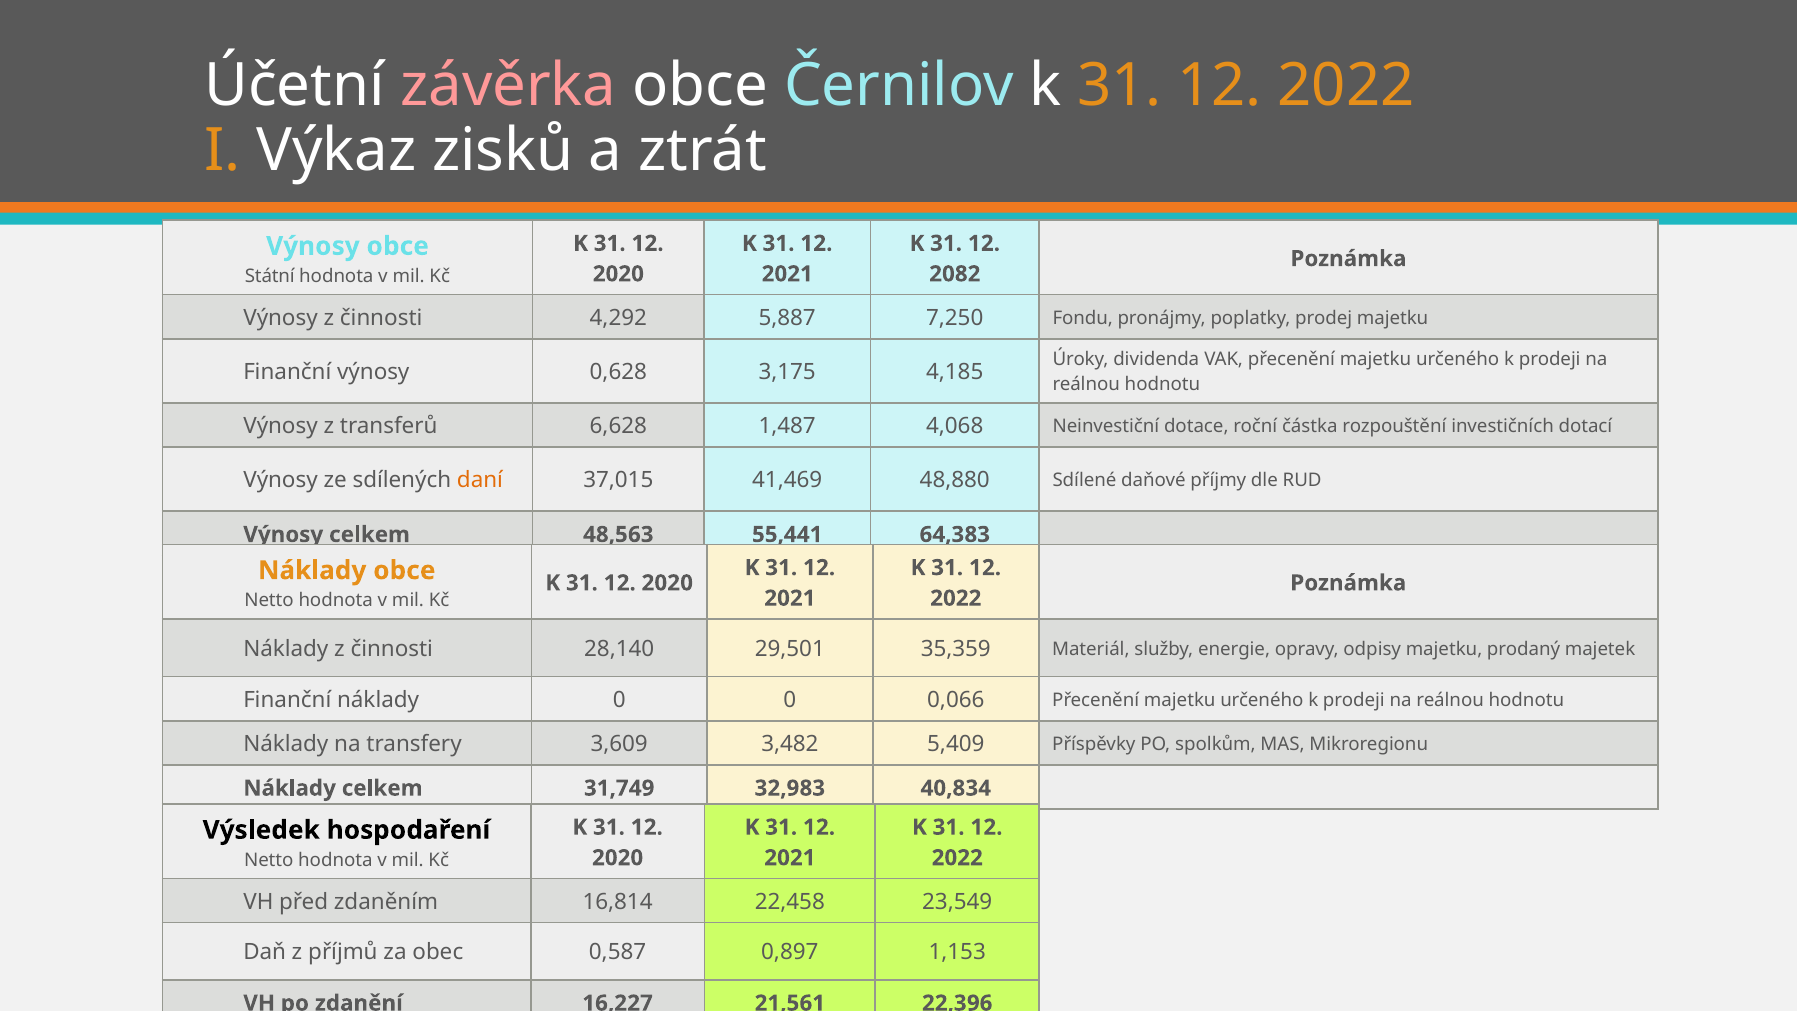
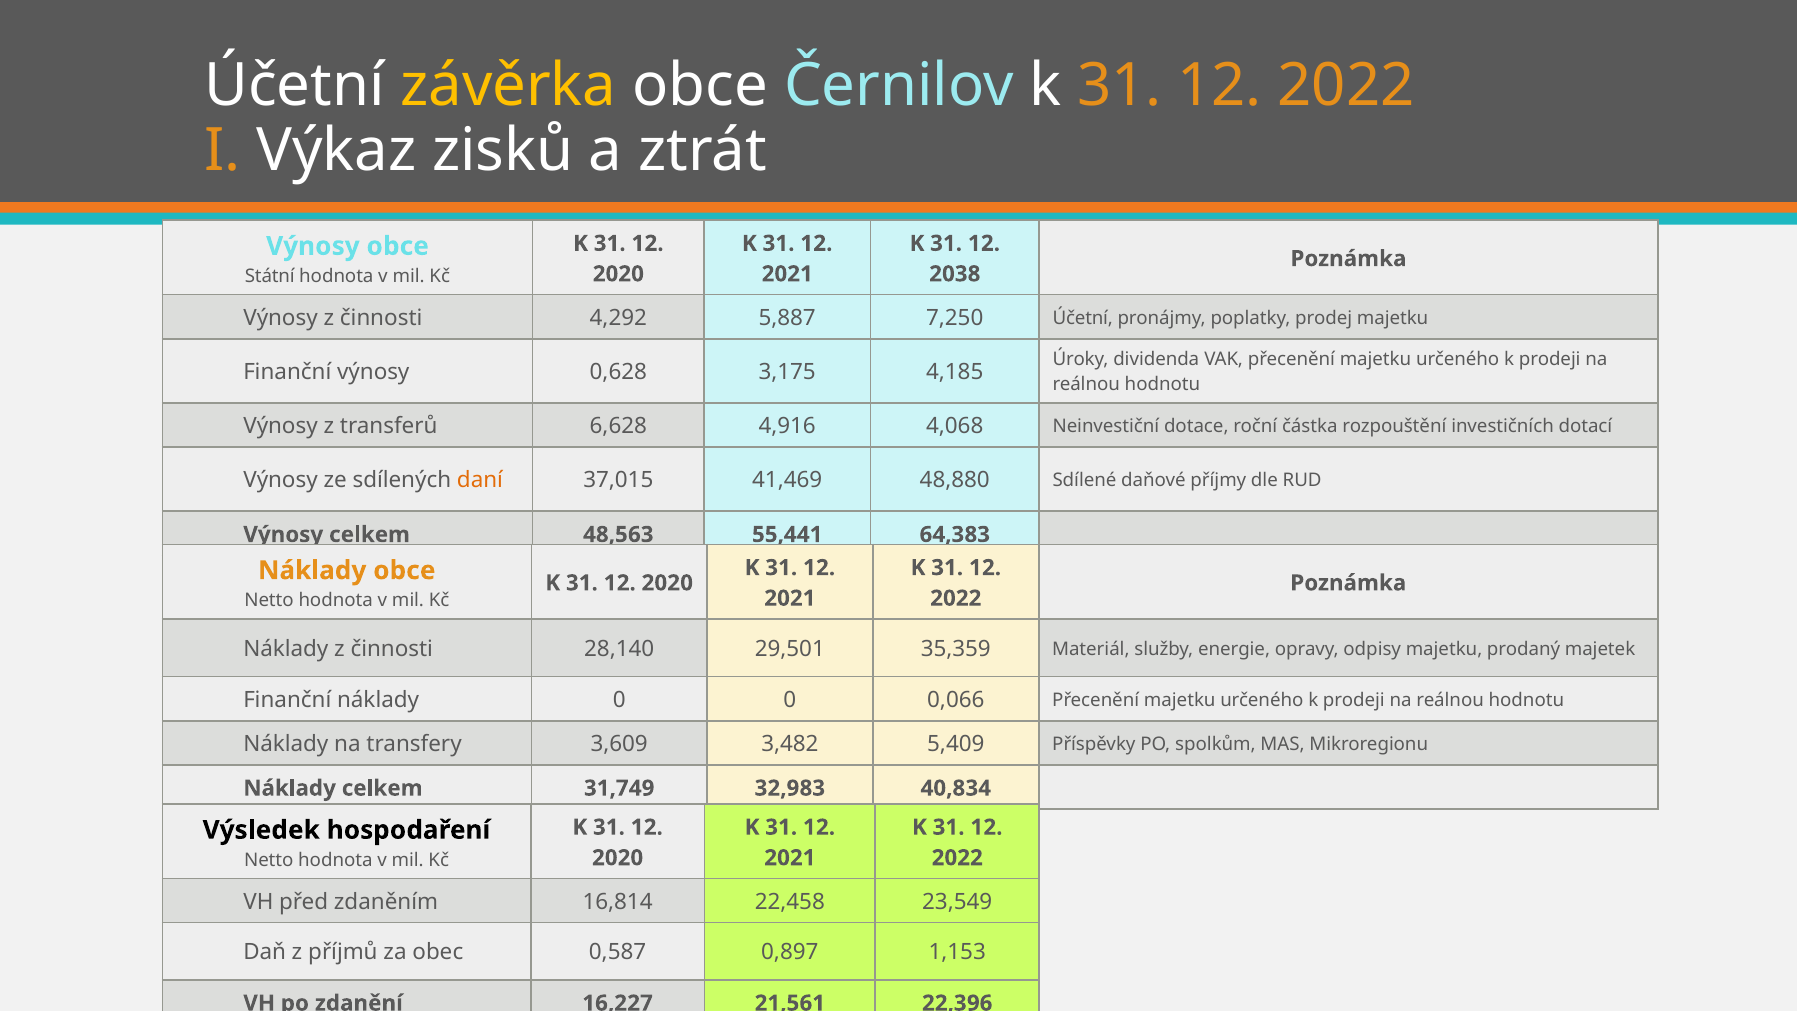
závěrka colour: pink -> yellow
2082: 2082 -> 2038
7,250 Fondu: Fondu -> Účetní
1,487: 1,487 -> 4,916
